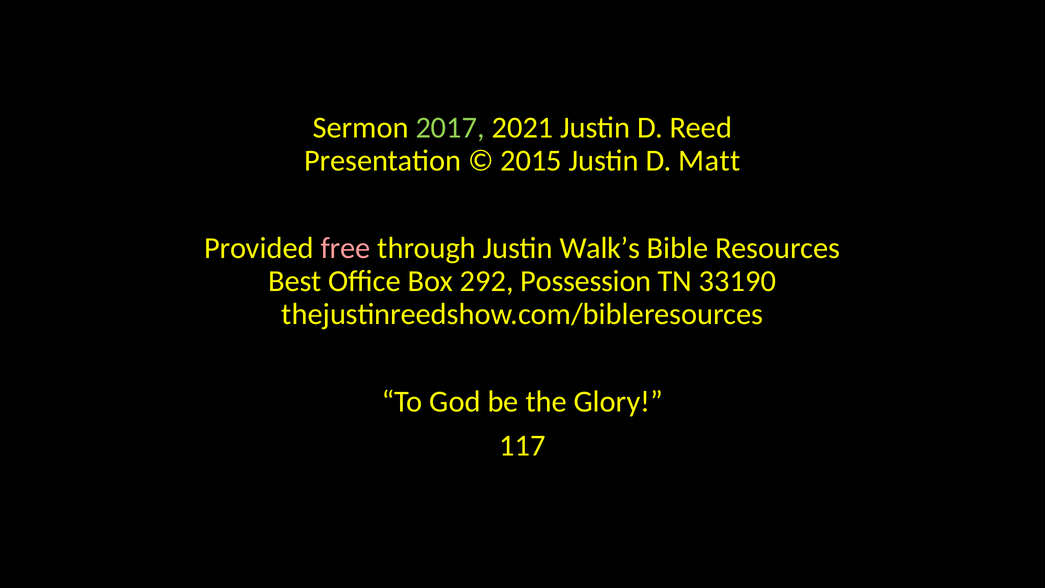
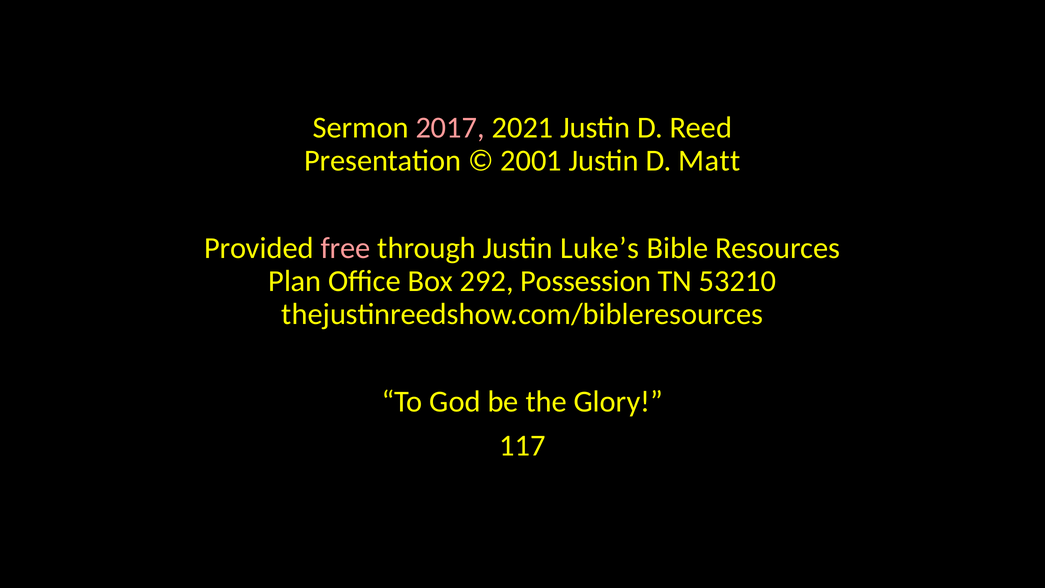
2017 colour: light green -> pink
2015: 2015 -> 2001
Walk’s: Walk’s -> Luke’s
Best: Best -> Plan
33190: 33190 -> 53210
